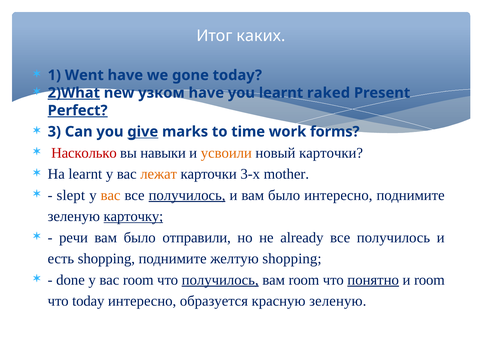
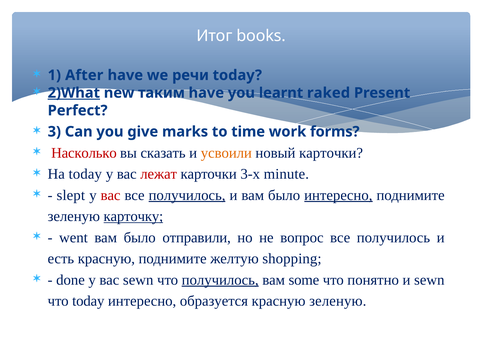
каких: каких -> books
Went: Went -> After
gone: gone -> речи
узком: узком -> таким
Perfect underline: present -> none
give underline: present -> none
навыки: навыки -> сказать
На learnt: learnt -> today
лежат colour: orange -> red
mother: mother -> minute
вас at (111, 195) colour: orange -> red
интересно at (338, 195) underline: none -> present
речи: речи -> went
already: already -> вопрос
есть shopping: shopping -> красную
вас room: room -> sewn
вам room: room -> some
понятно underline: present -> none
и room: room -> sewn
